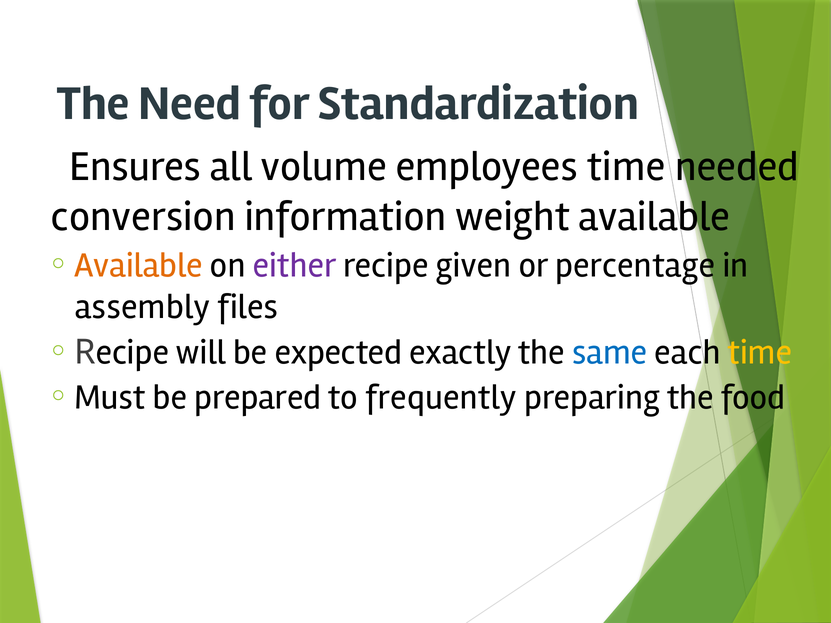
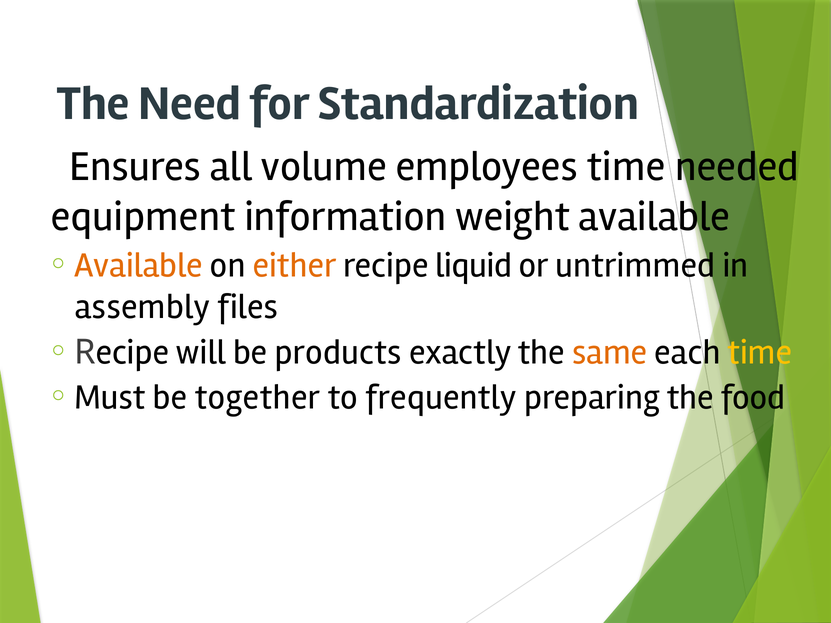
conversion: conversion -> equipment
either colour: purple -> orange
given: given -> liquid
percentage: percentage -> untrimmed
expected: expected -> products
same colour: blue -> orange
prepared: prepared -> together
